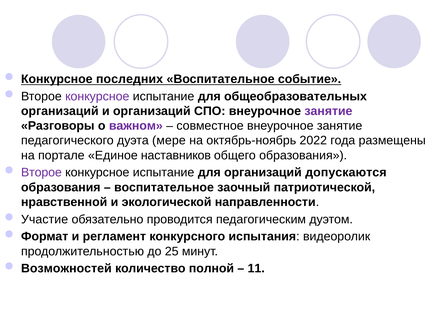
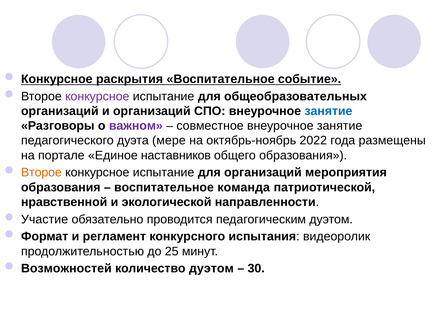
последних: последних -> раскрытия
занятие at (328, 111) colour: purple -> blue
Второе at (41, 173) colour: purple -> orange
допускаются: допускаются -> мероприятия
заочный: заочный -> команда
количество полной: полной -> дуэтом
11: 11 -> 30
